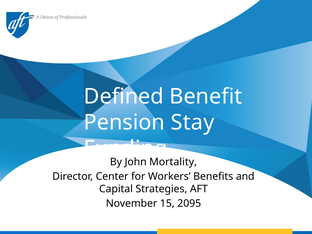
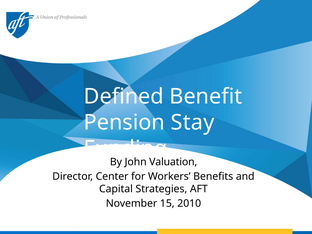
Mortality: Mortality -> Valuation
2095: 2095 -> 2010
